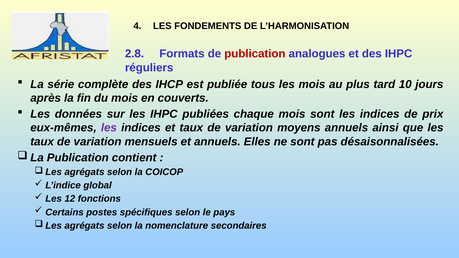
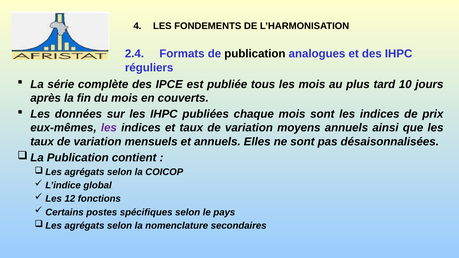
2.8: 2.8 -> 2.4
publication at (255, 54) colour: red -> black
IHCP: IHCP -> IPCE
